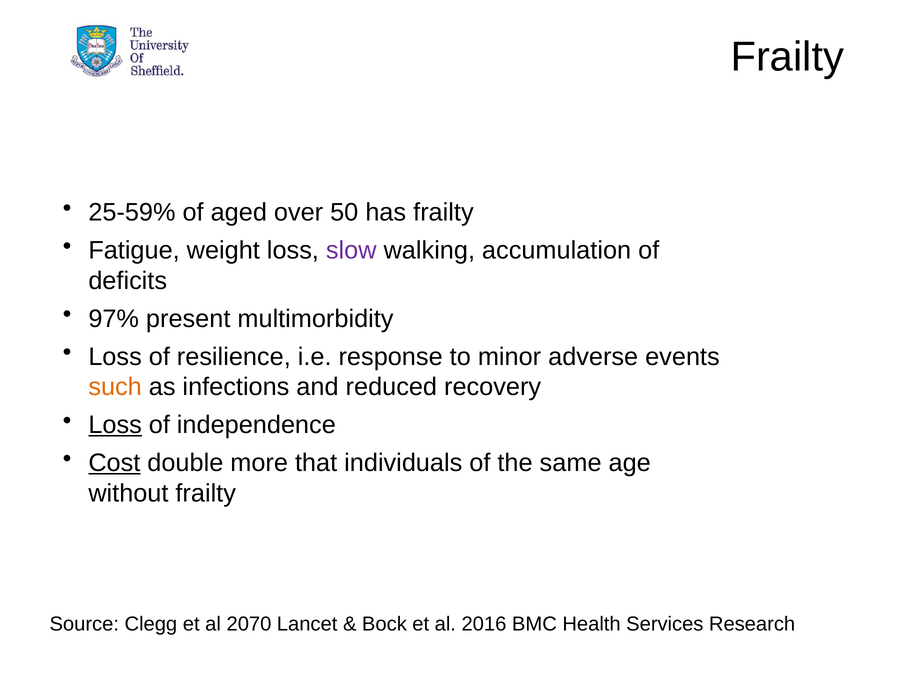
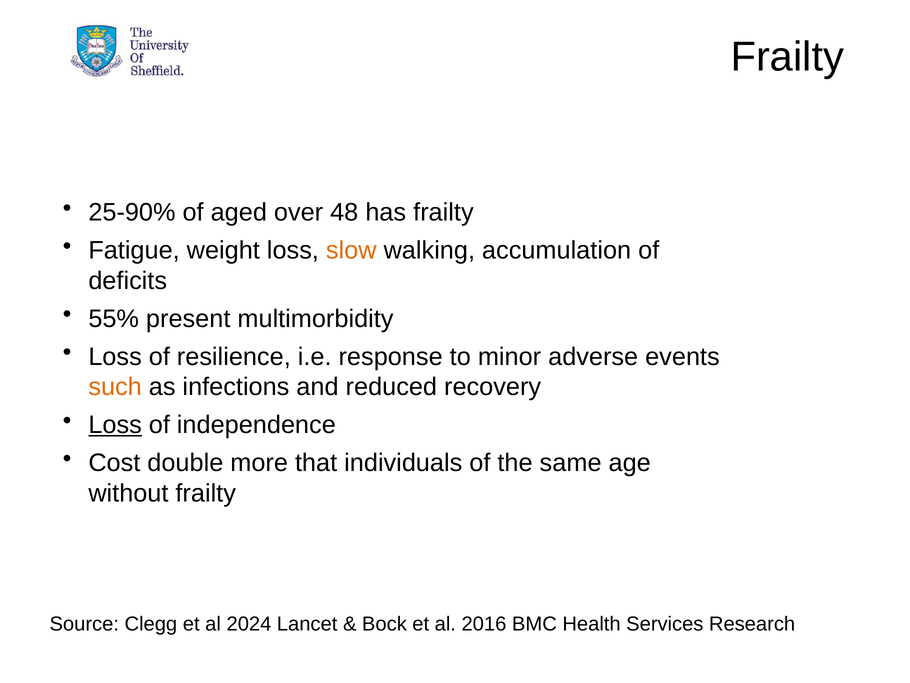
25-59%: 25-59% -> 25-90%
50: 50 -> 48
slow colour: purple -> orange
97%: 97% -> 55%
Cost underline: present -> none
2070: 2070 -> 2024
